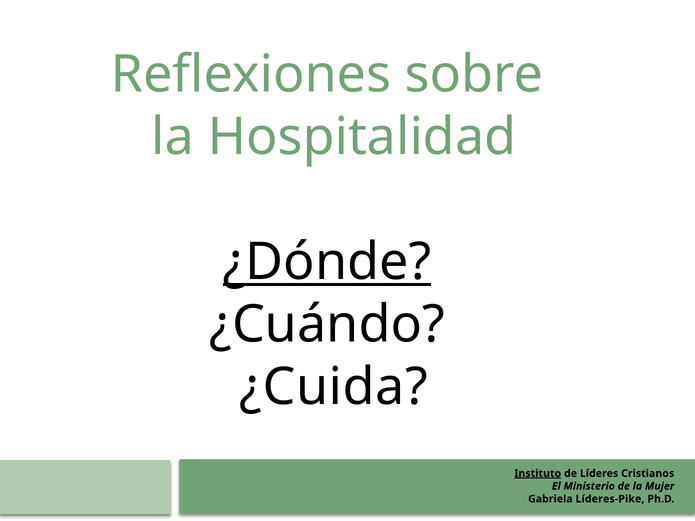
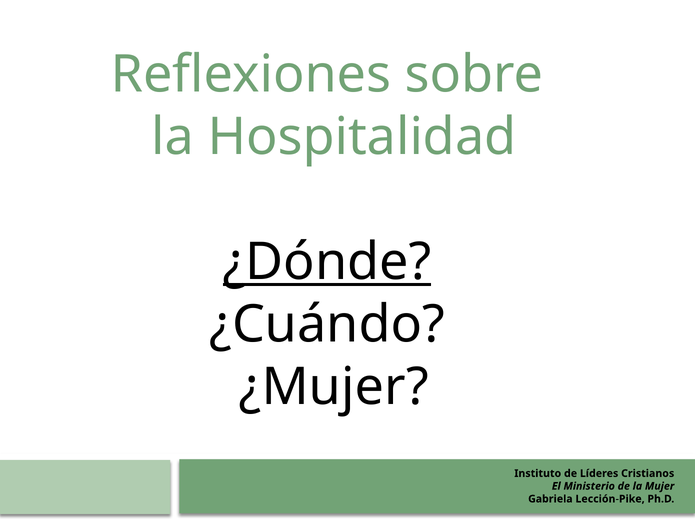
¿Cuida: ¿Cuida -> ¿Mujer
Instituto underline: present -> none
Líderes-Pike: Líderes-Pike -> Lección-Pike
